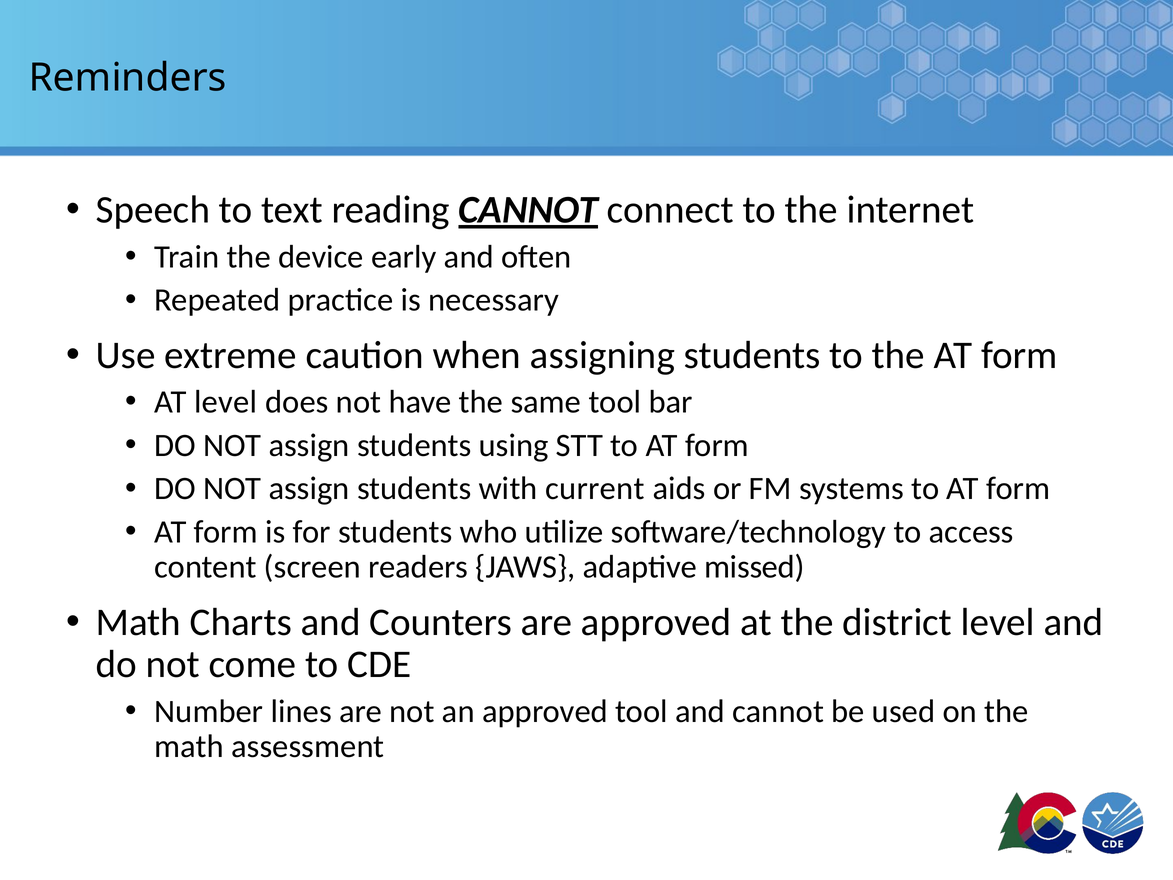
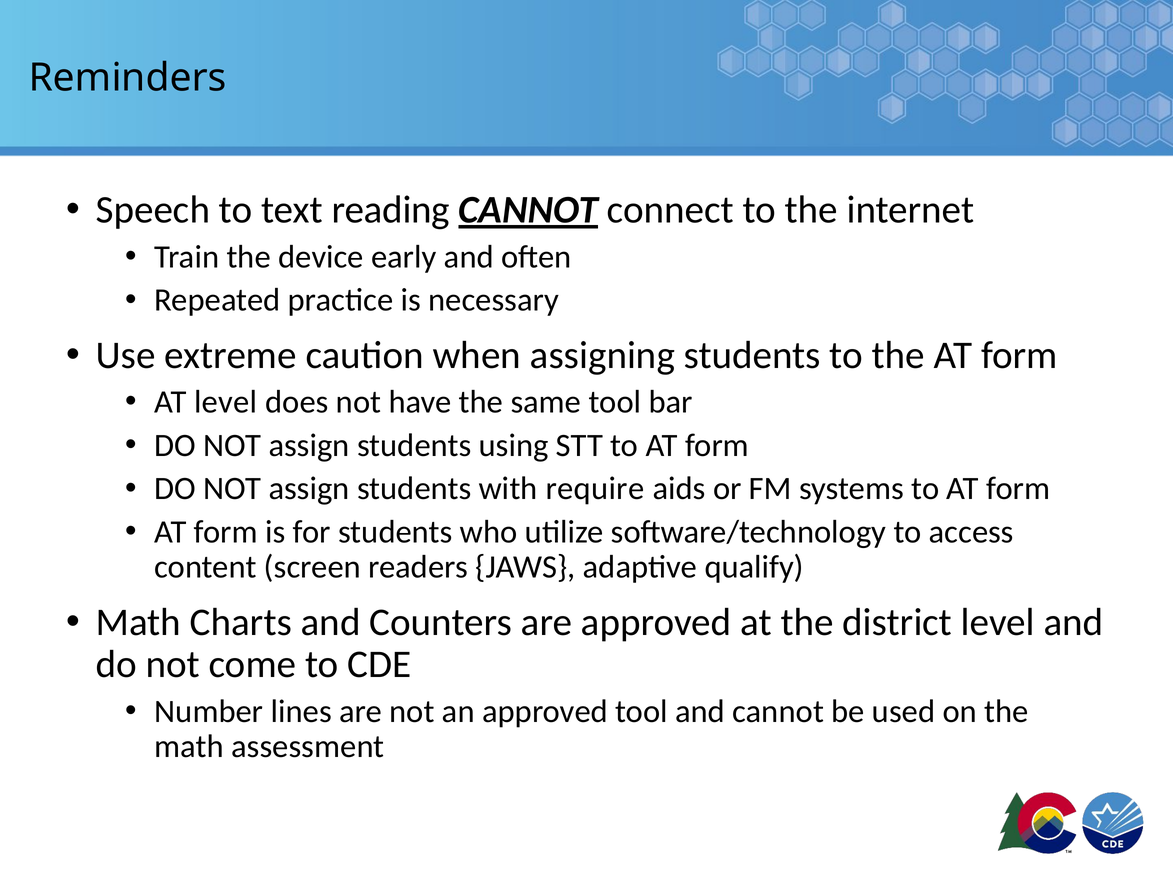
current: current -> require
missed: missed -> qualify
